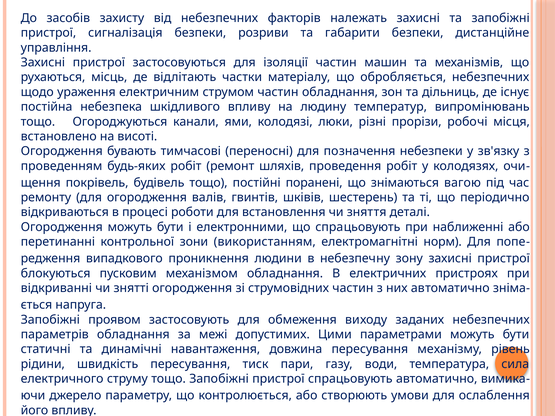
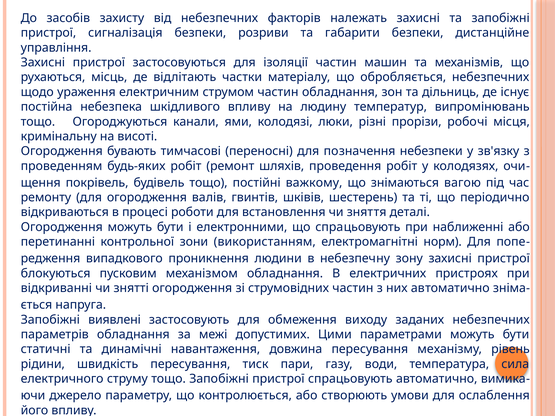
встановлено: встановлено -> кримінальну
поранені: поранені -> важкому
проявом: проявом -> виявлені
